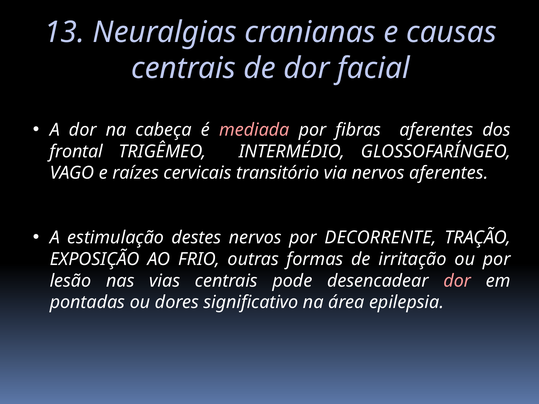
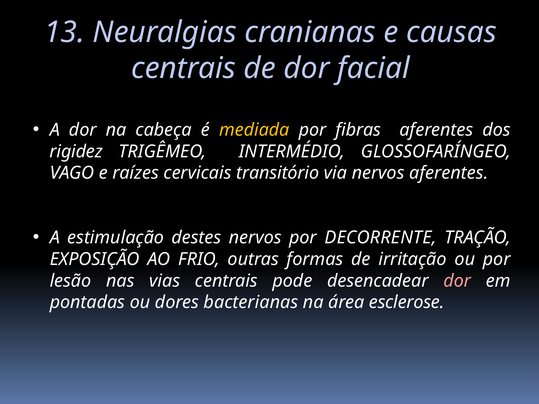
mediada colour: pink -> yellow
frontal: frontal -> rigidez
significativo: significativo -> bacterianas
epilepsia: epilepsia -> esclerose
